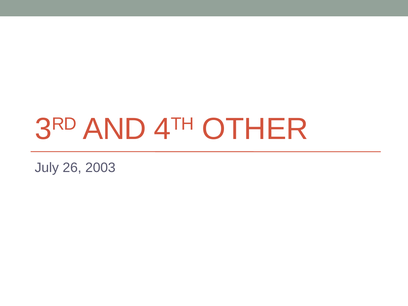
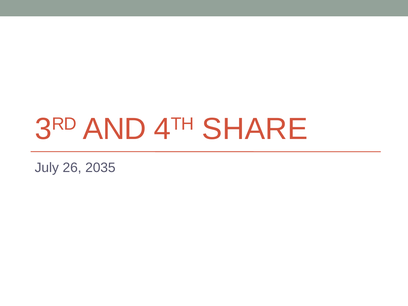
OTHER: OTHER -> SHARE
2003: 2003 -> 2035
